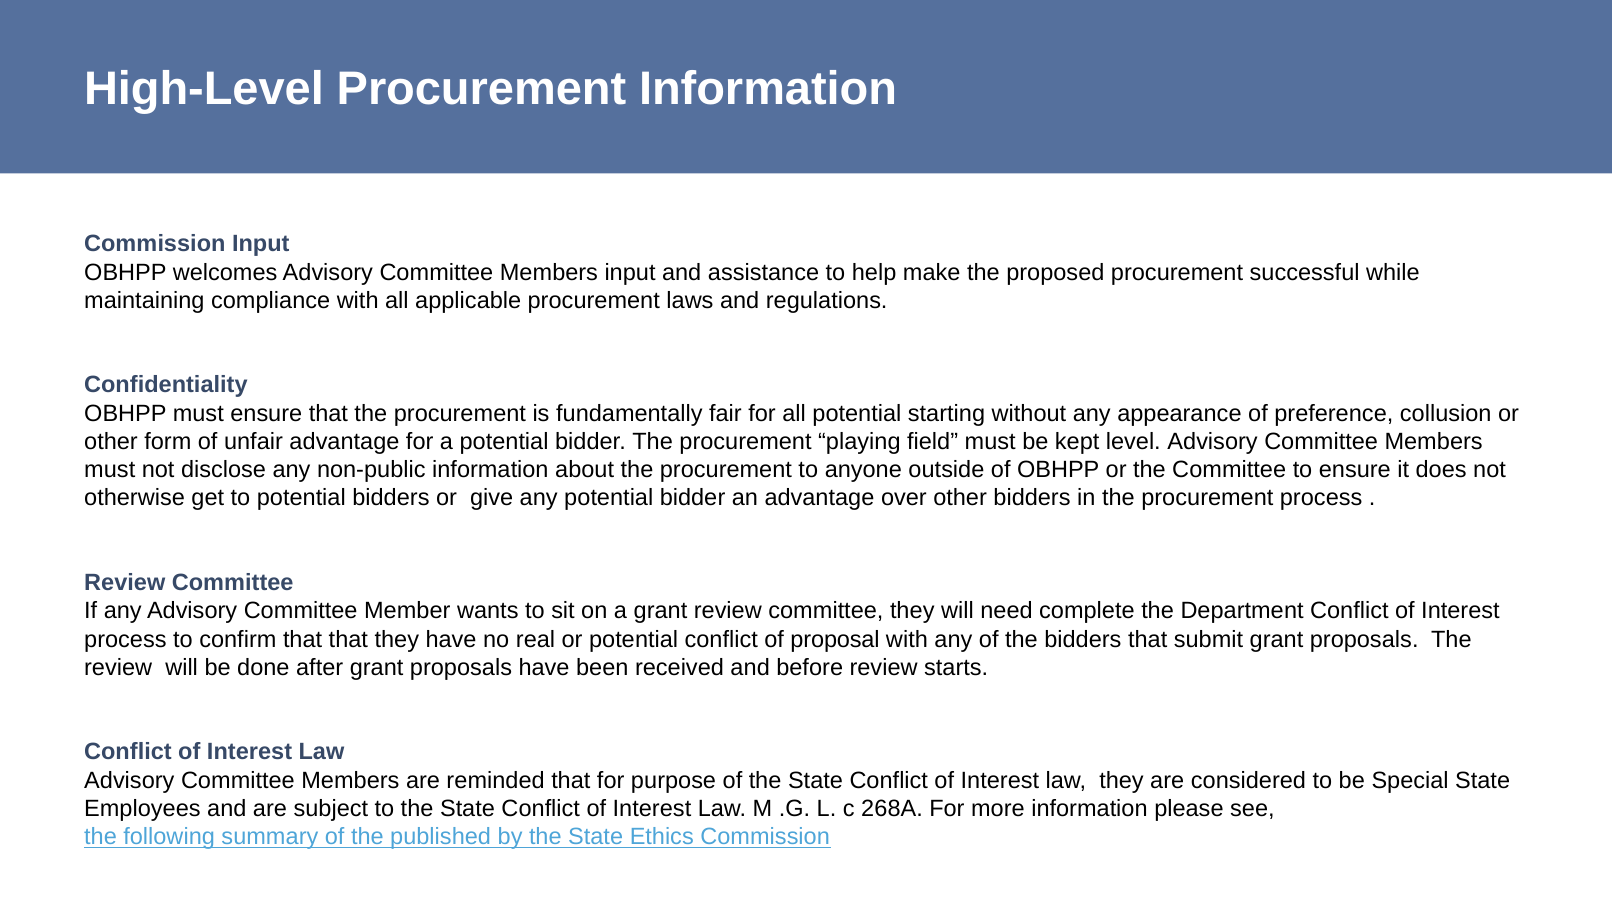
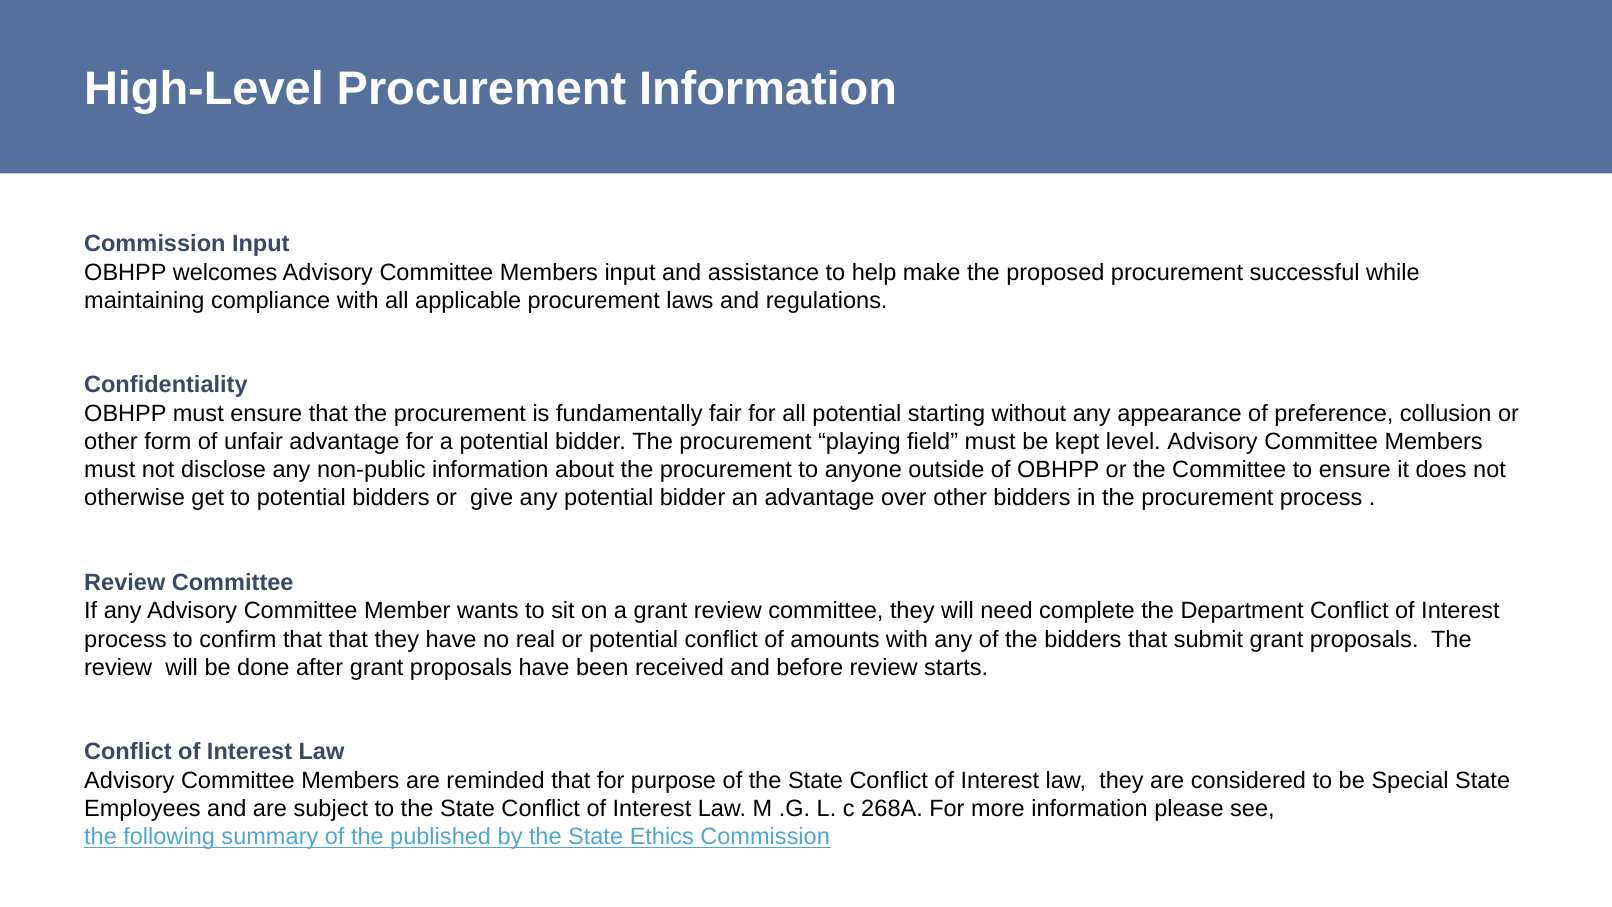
proposal: proposal -> amounts
